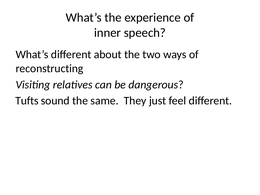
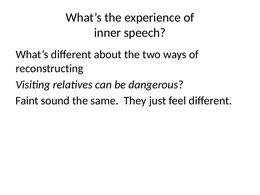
Tufts: Tufts -> Faint
